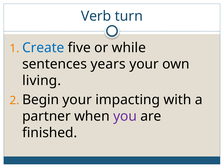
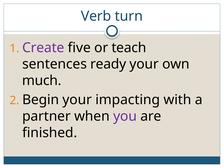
Create colour: blue -> purple
while: while -> teach
years: years -> ready
living: living -> much
